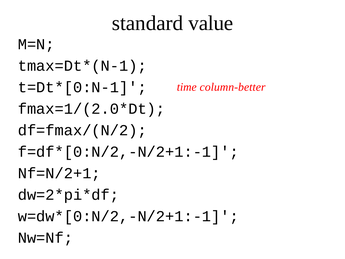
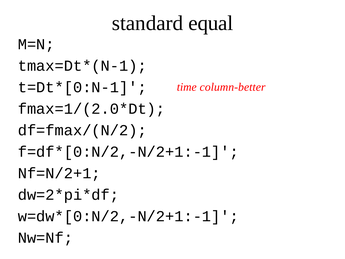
value: value -> equal
